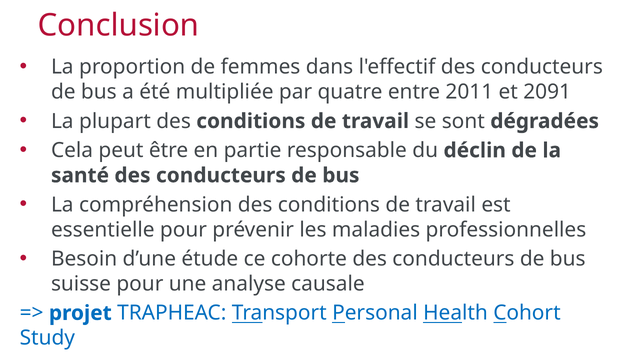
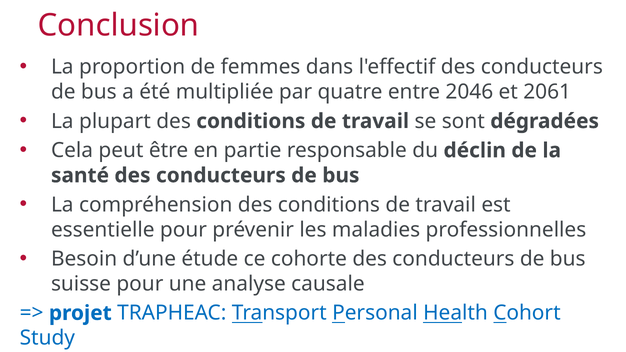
2011: 2011 -> 2046
2091: 2091 -> 2061
